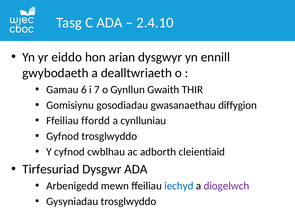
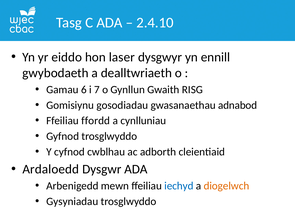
arian: arian -> laser
THIR: THIR -> RISG
diffygion: diffygion -> adnabod
Tirfesuriad: Tirfesuriad -> Ardaloedd
diogelwch colour: purple -> orange
